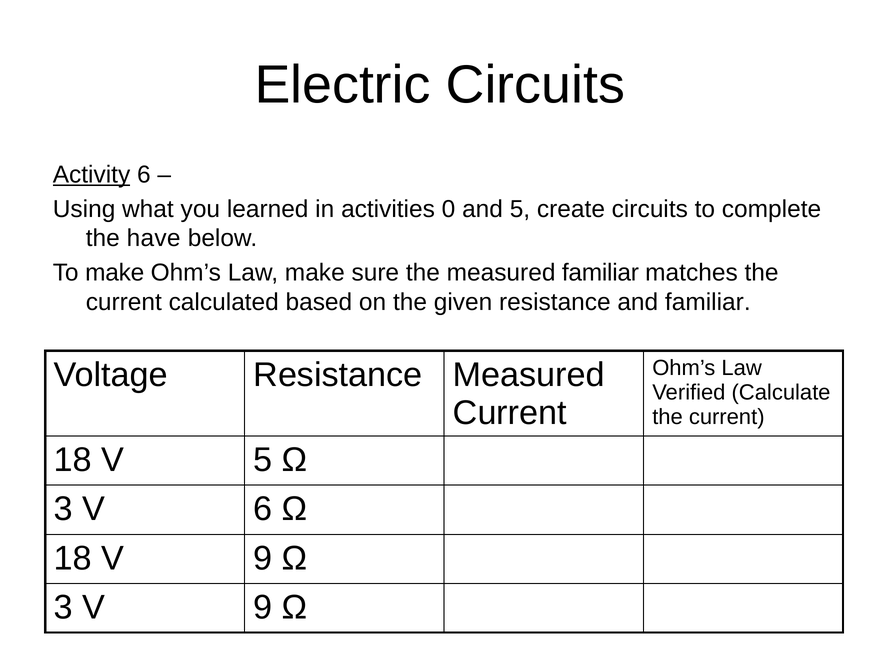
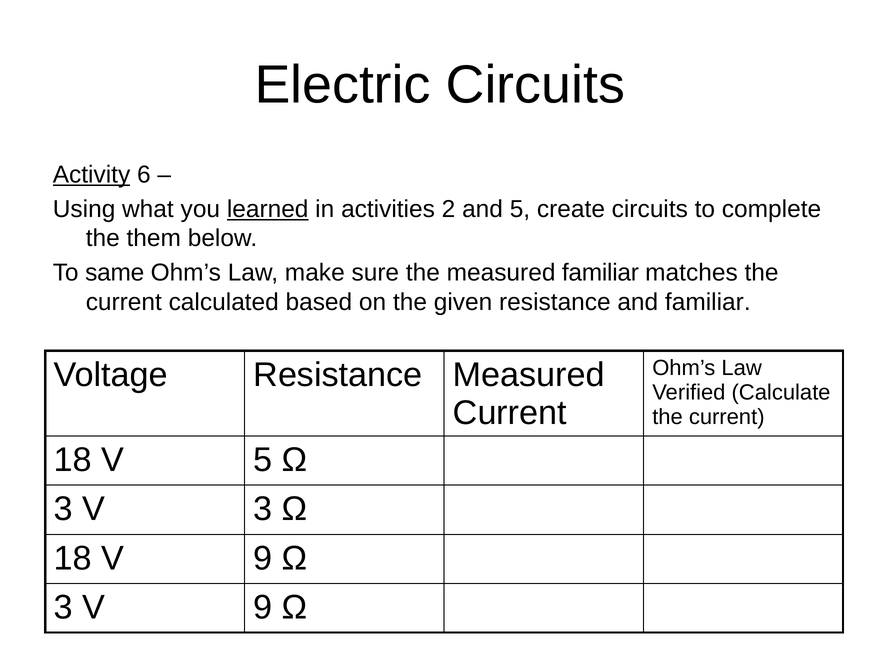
learned underline: none -> present
0: 0 -> 2
have: have -> them
To make: make -> same
V 6: 6 -> 3
